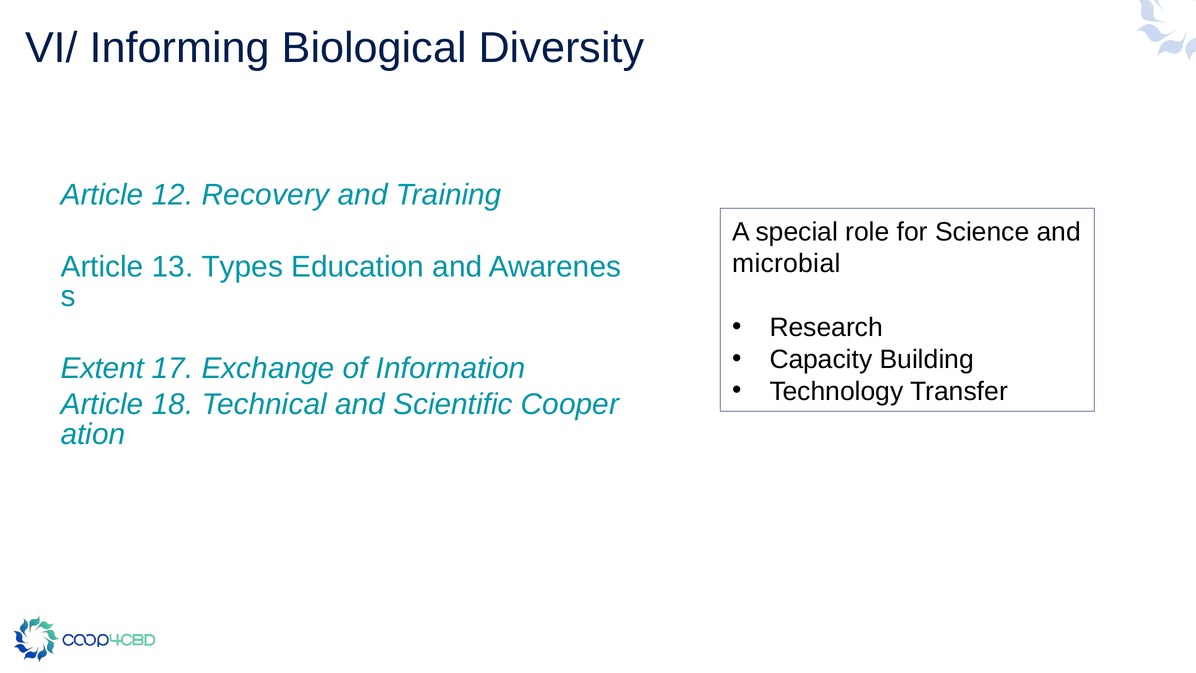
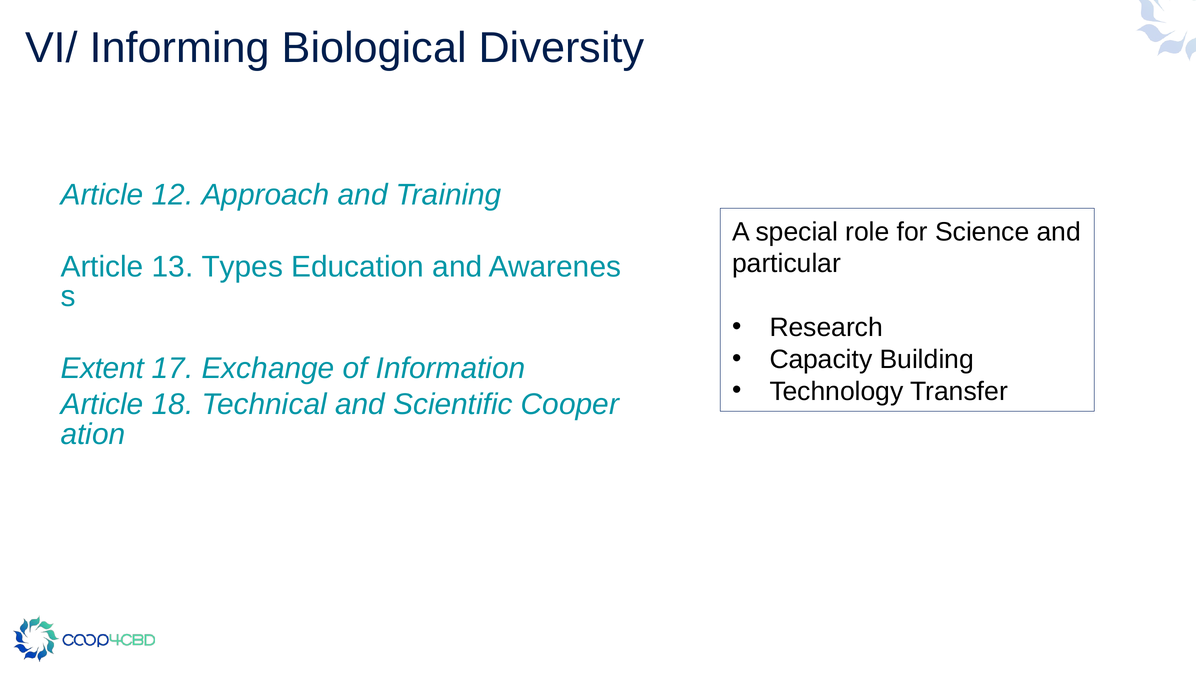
Recovery: Recovery -> Approach
microbial: microbial -> particular
